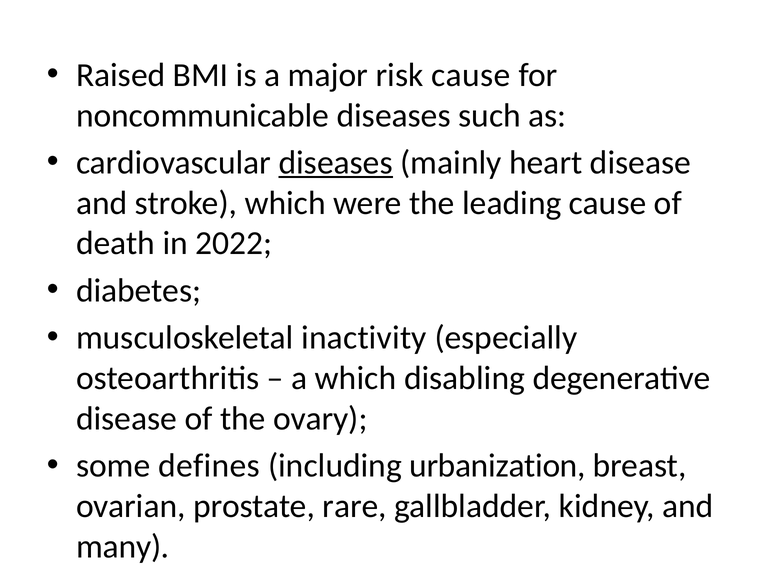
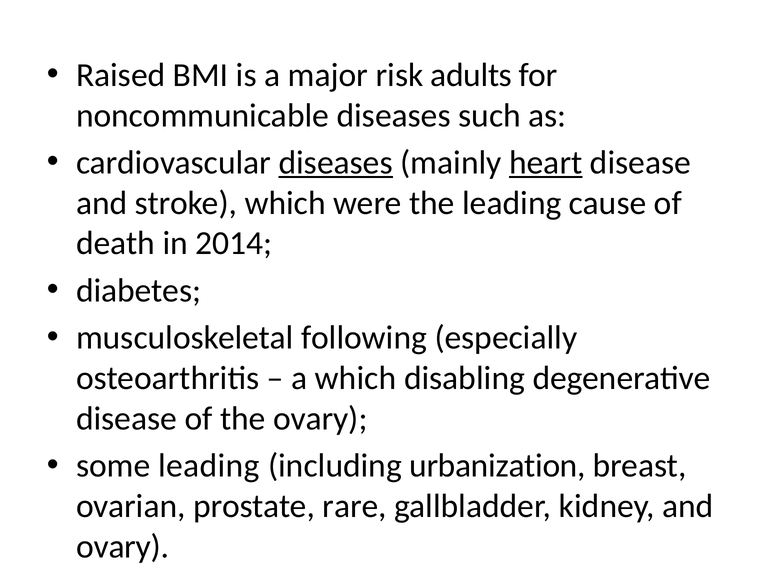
risk cause: cause -> adults
heart underline: none -> present
2022: 2022 -> 2014
inactivity: inactivity -> following
some defines: defines -> leading
many at (123, 546): many -> ovary
